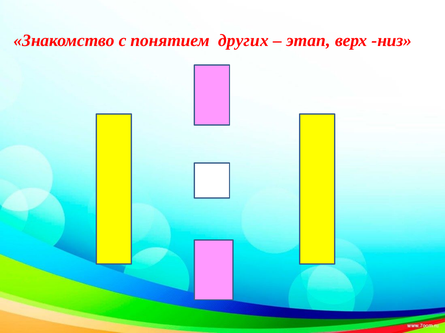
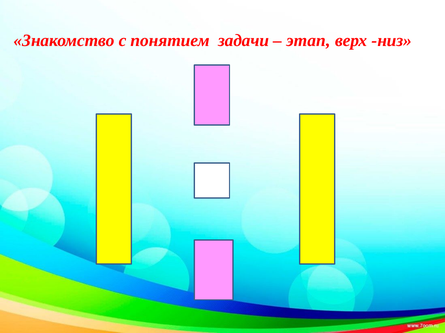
других: других -> задачи
